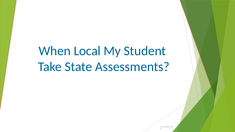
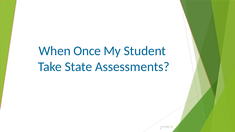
Local: Local -> Once
